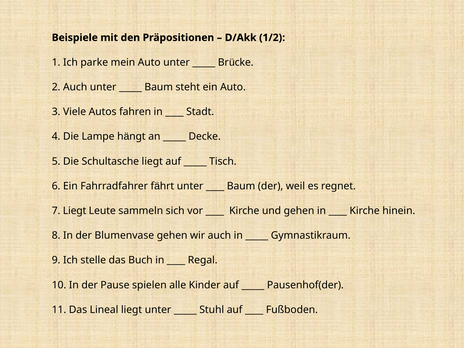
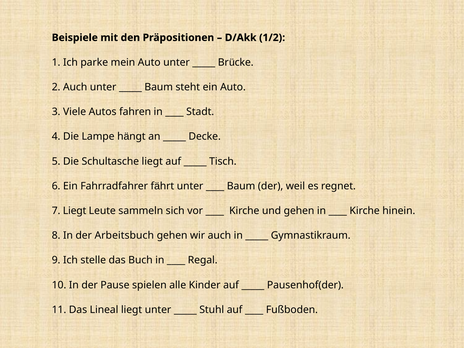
Blumenvase: Blumenvase -> Arbeitsbuch
